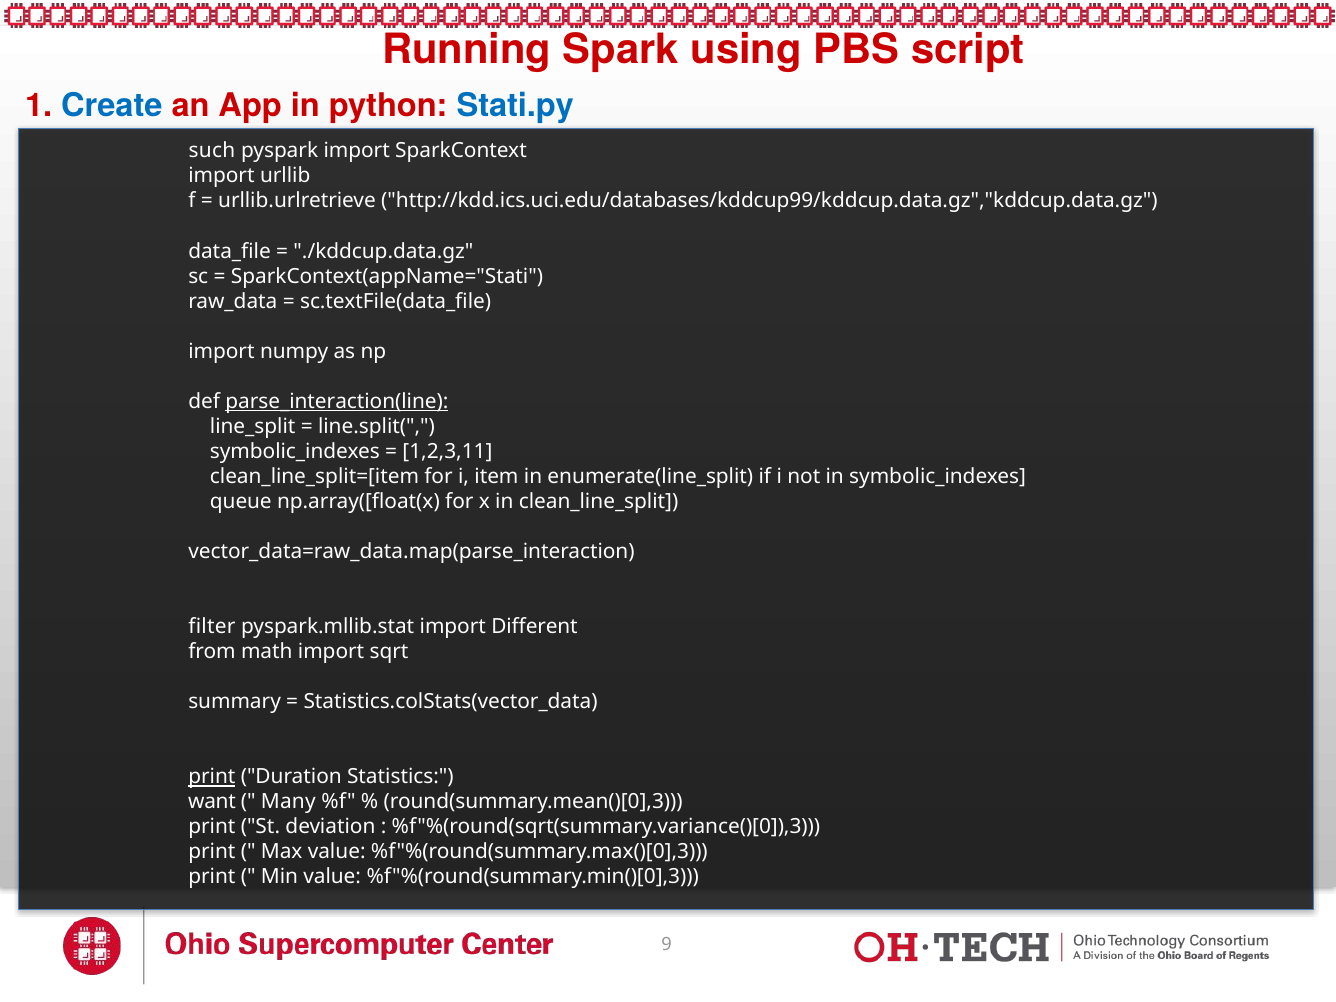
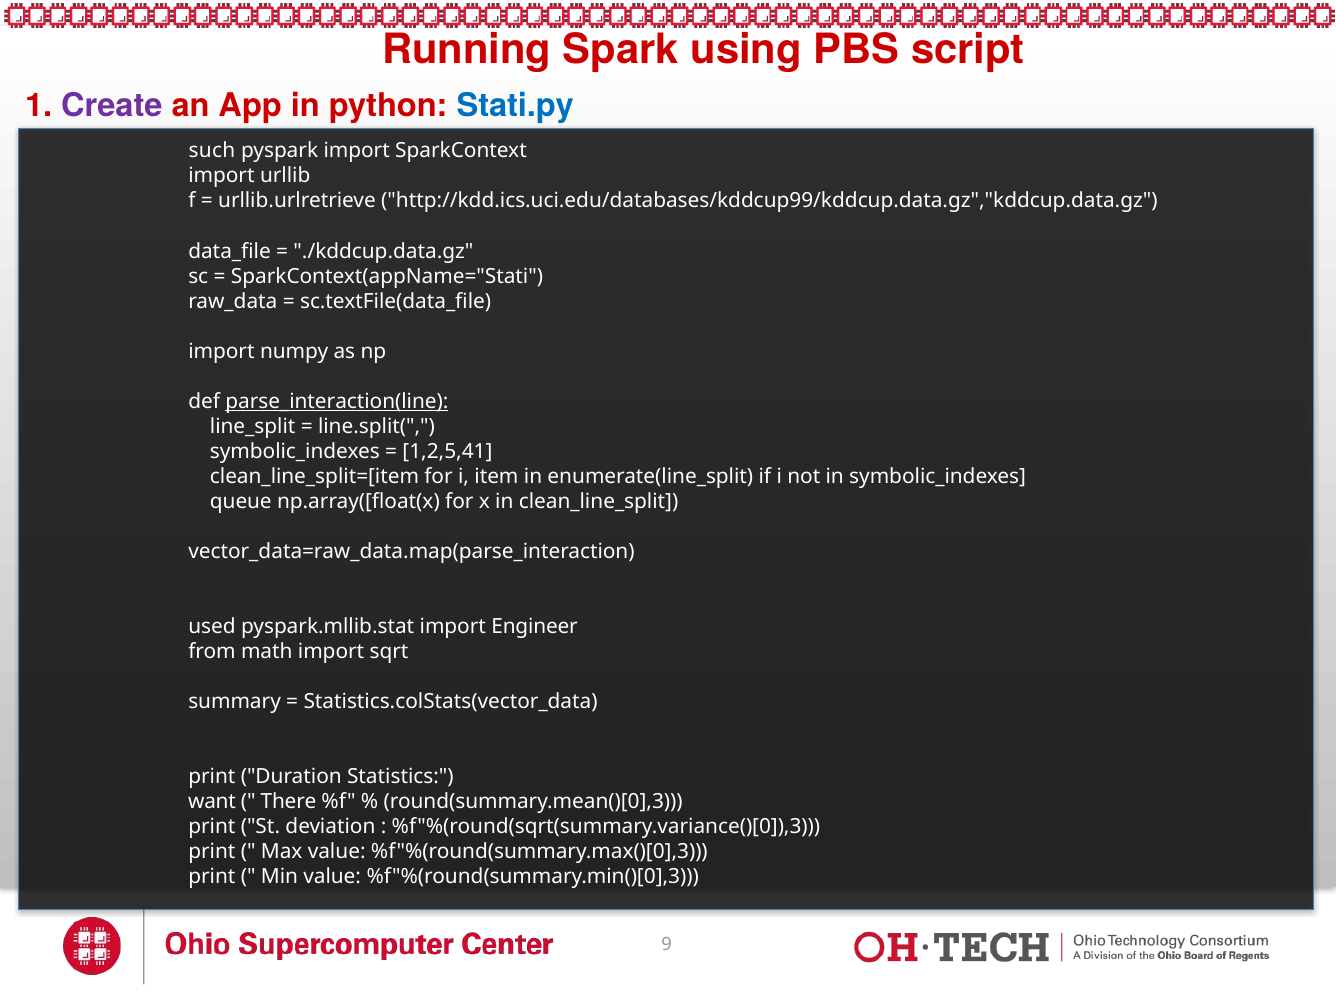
Create colour: blue -> purple
1,2,3,11: 1,2,3,11 -> 1,2,5,41
filter: filter -> used
Different: Different -> Engineer
print at (212, 777) underline: present -> none
Many: Many -> There
